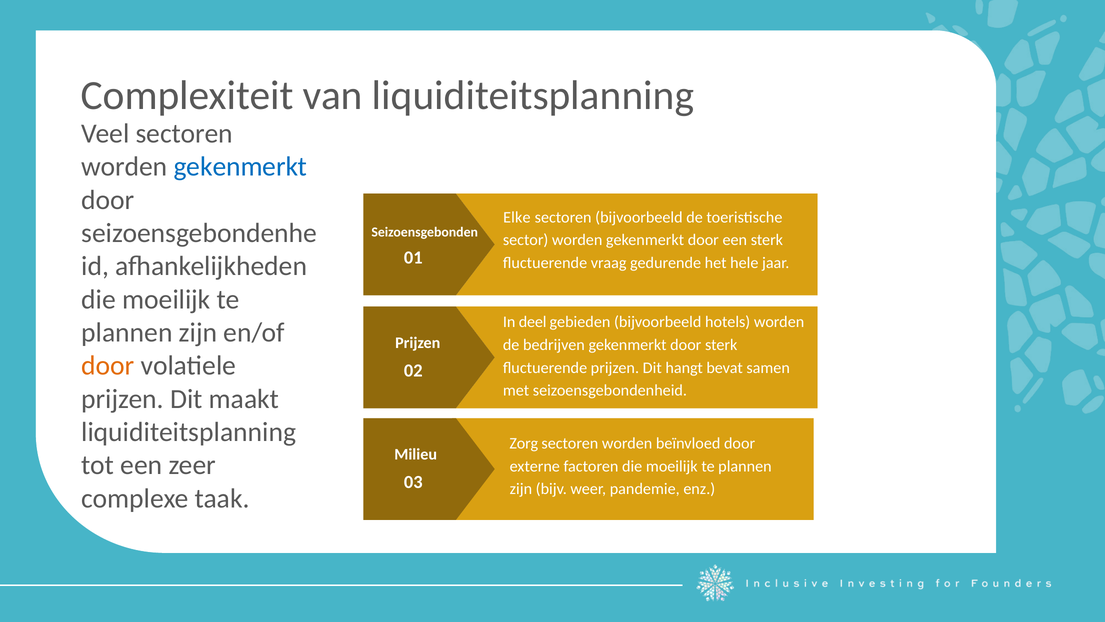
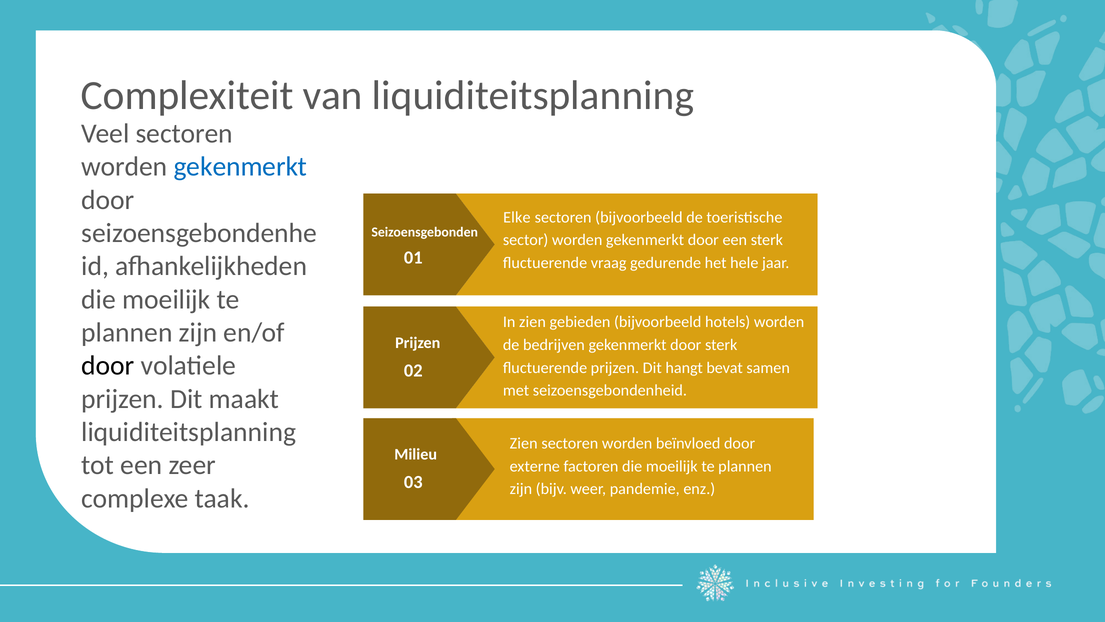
In deel: deel -> zien
door at (108, 366) colour: orange -> black
Zorg at (524, 443): Zorg -> Zien
